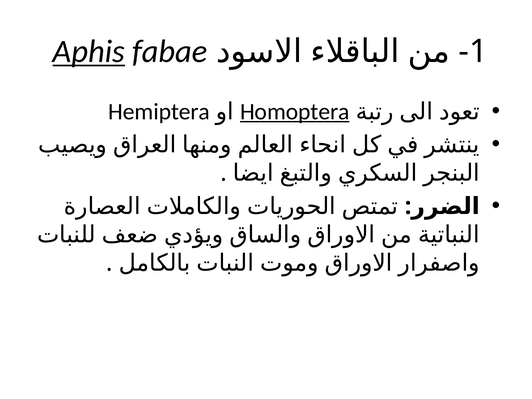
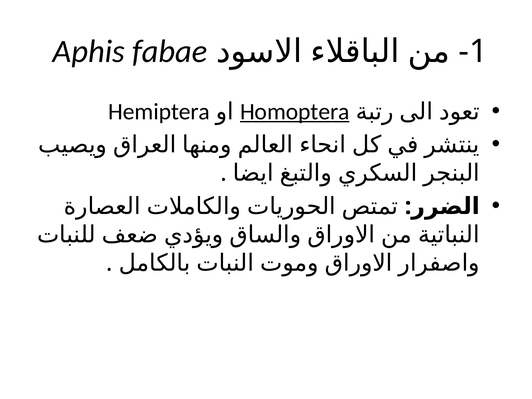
Aphis underline: present -> none
